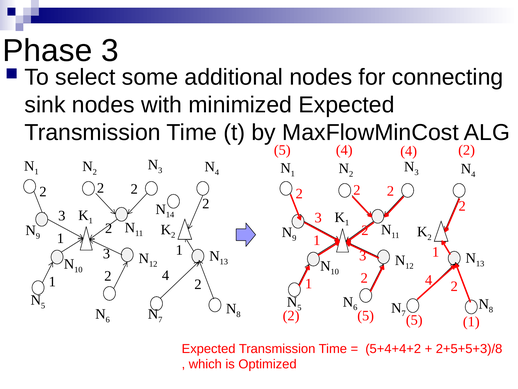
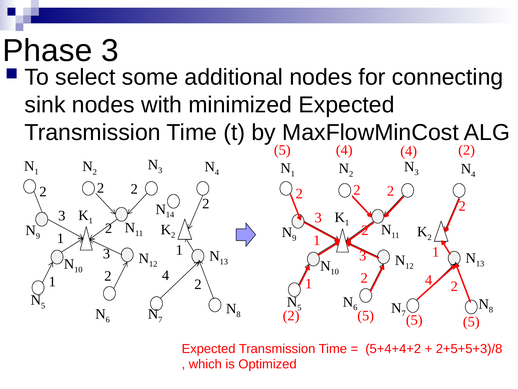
5 5 1: 1 -> 5
